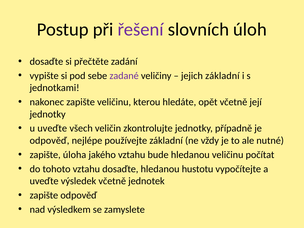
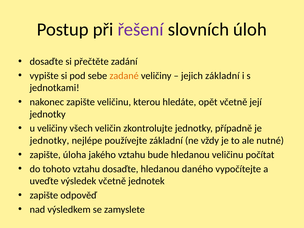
zadané colour: purple -> orange
u uveďte: uveďte -> veličiny
odpověď at (50, 141): odpověď -> jednotky
hustotu: hustotu -> daného
